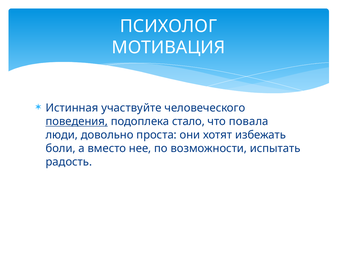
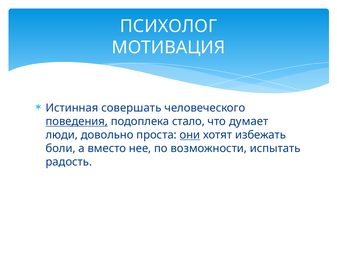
участвуйте: участвуйте -> совершать
повала: повала -> думает
они underline: none -> present
